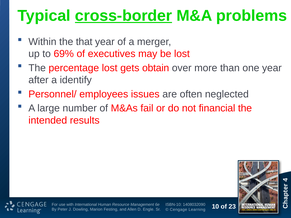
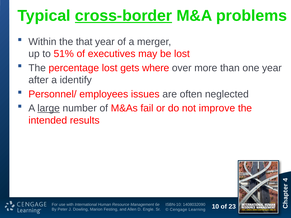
69%: 69% -> 51%
obtain: obtain -> where
large underline: none -> present
financial: financial -> improve
